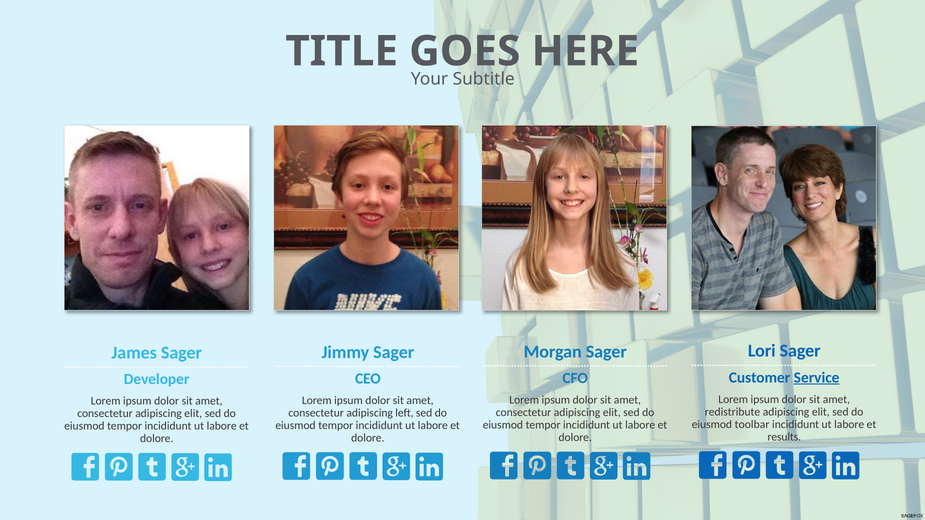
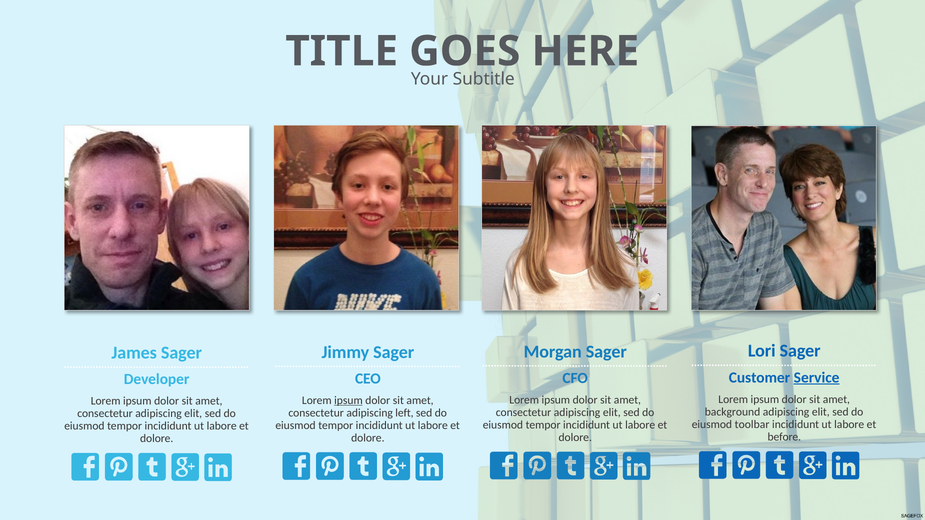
ipsum at (348, 401) underline: none -> present
redistribute: redistribute -> background
results: results -> before
